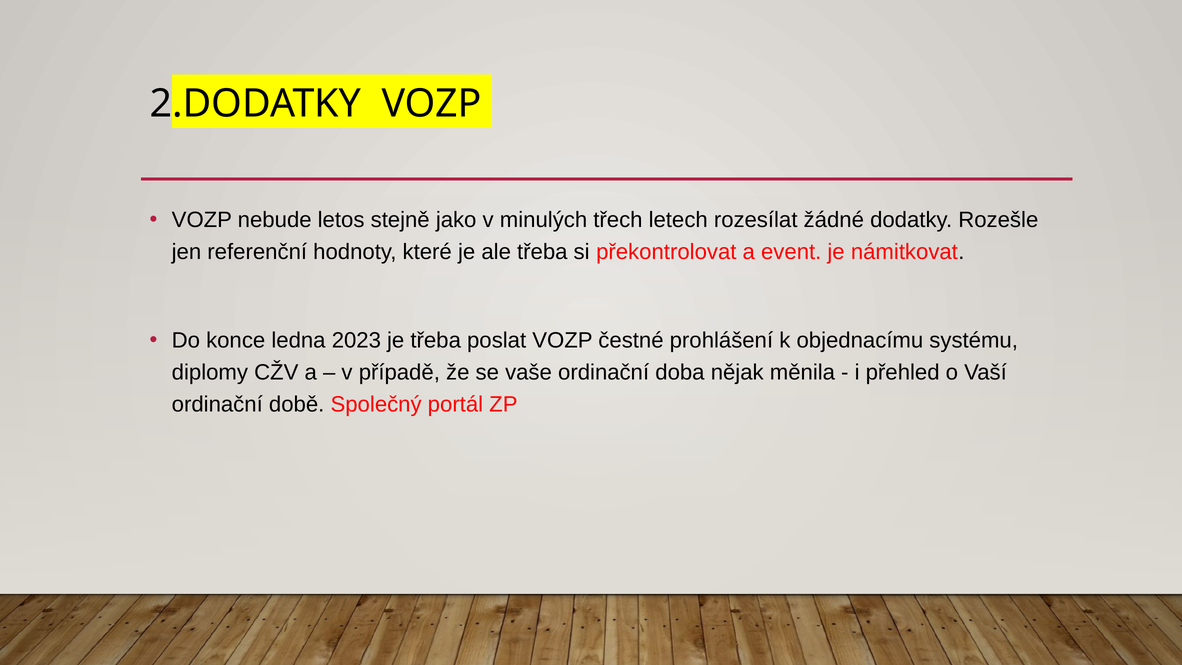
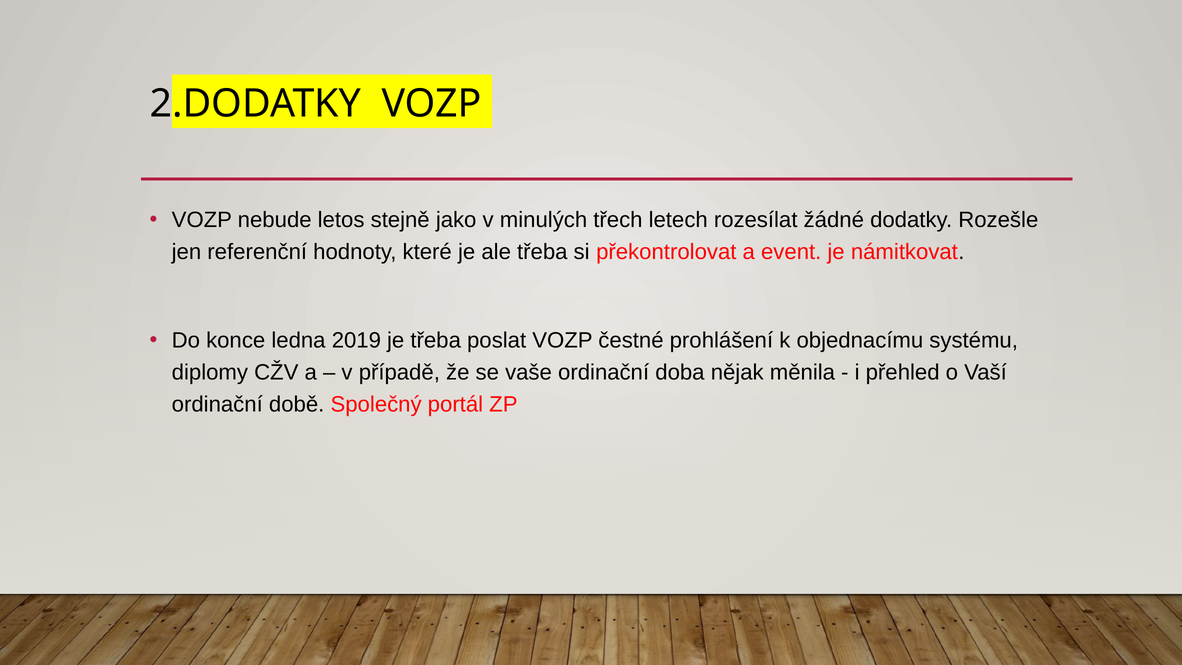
2023: 2023 -> 2019
